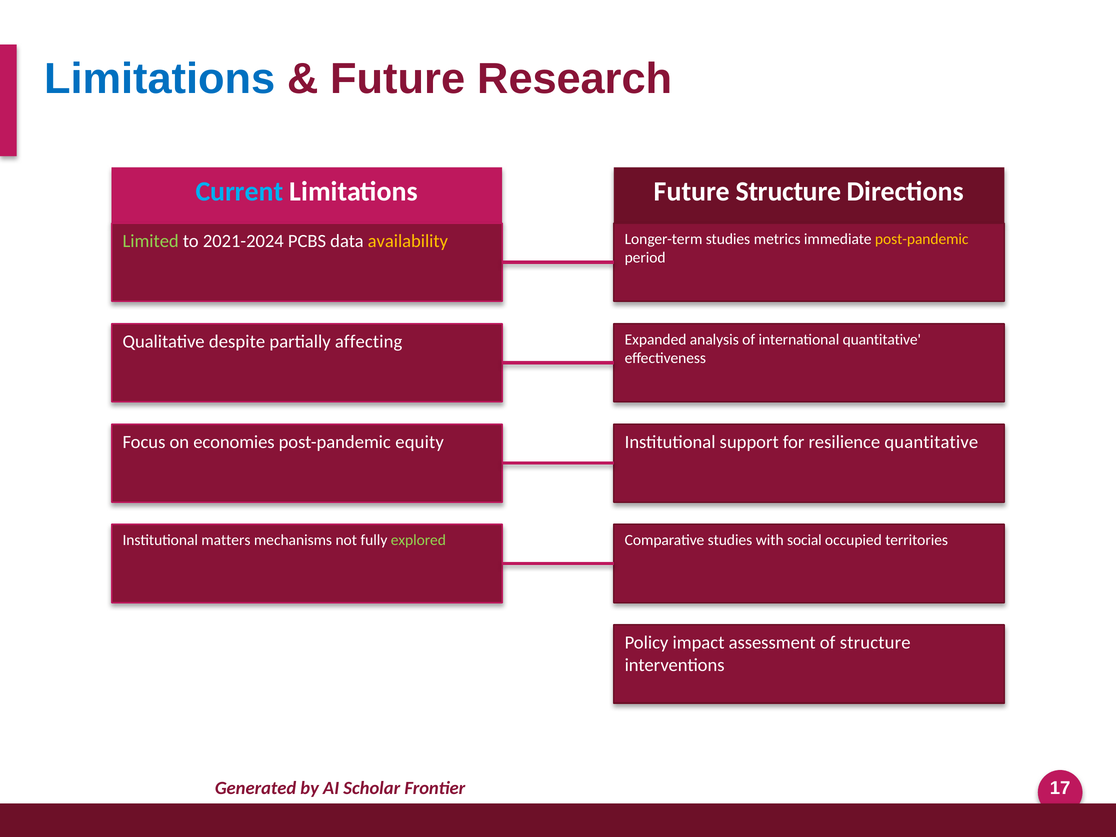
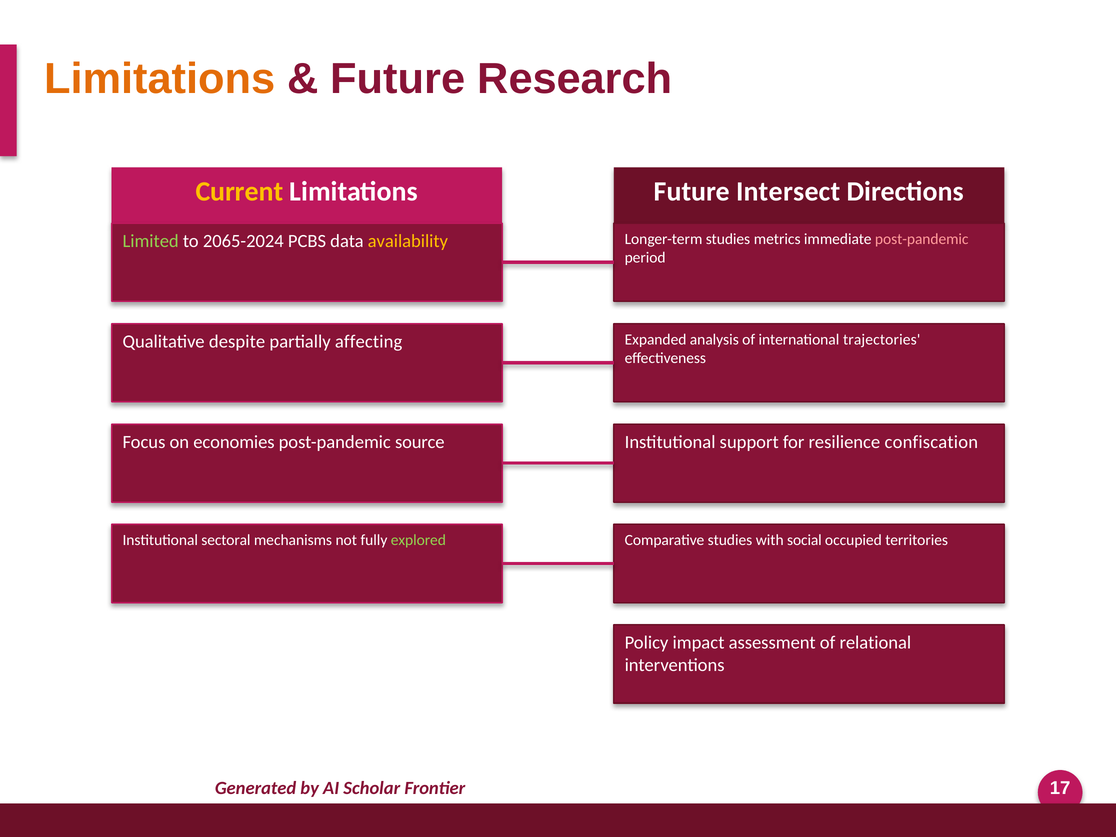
Limitations at (160, 79) colour: blue -> orange
Current colour: light blue -> yellow
Future Structure: Structure -> Intersect
post-pandemic at (922, 239) colour: yellow -> pink
2021-2024: 2021-2024 -> 2065-2024
international quantitative: quantitative -> trajectories
equity: equity -> source
resilience quantitative: quantitative -> confiscation
matters: matters -> sectoral
of structure: structure -> relational
